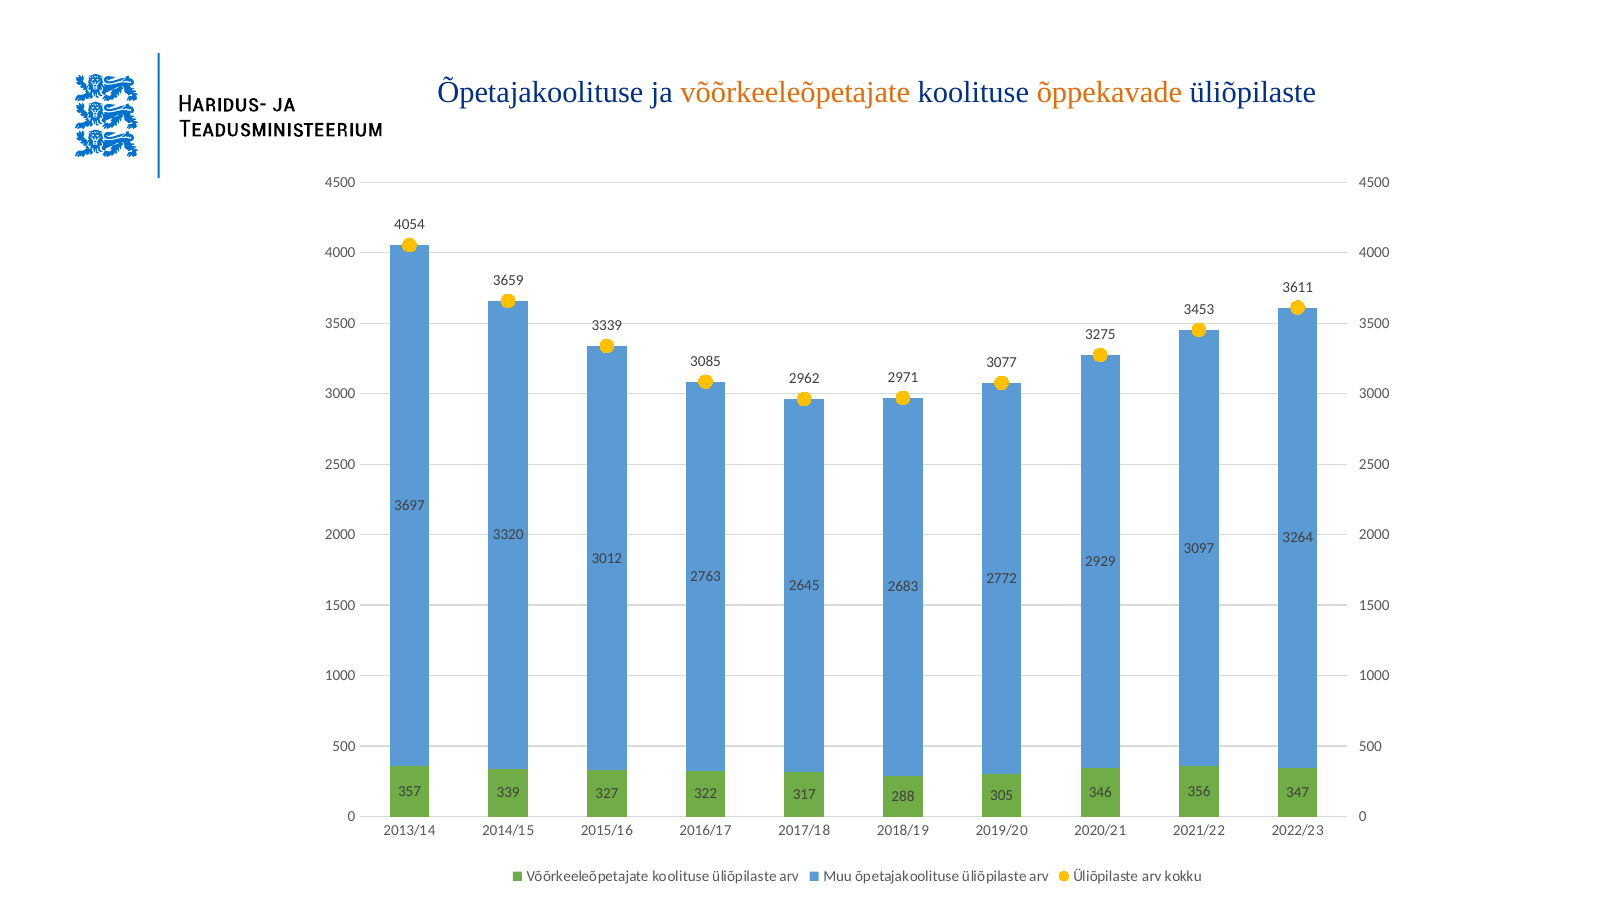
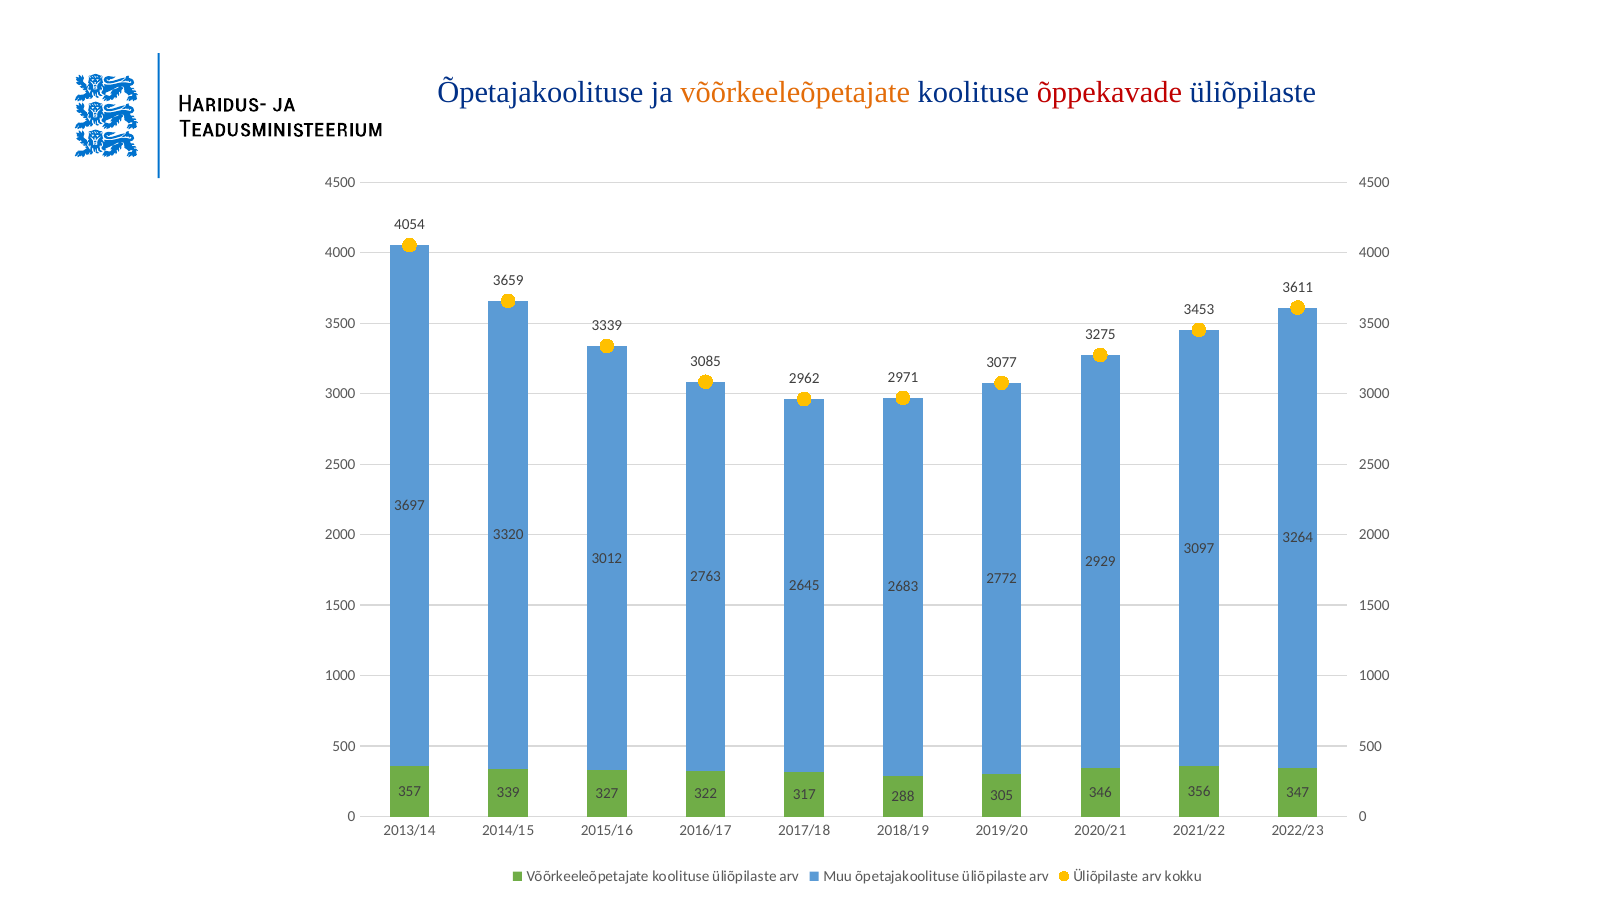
õppekavade colour: orange -> red
